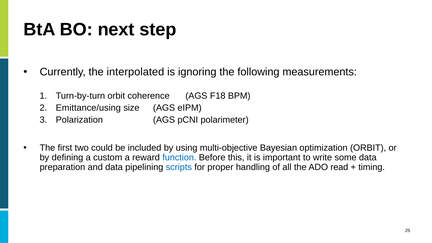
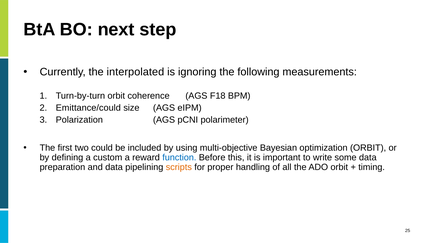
Emittance/using: Emittance/using -> Emittance/could
scripts colour: blue -> orange
ADO read: read -> orbit
